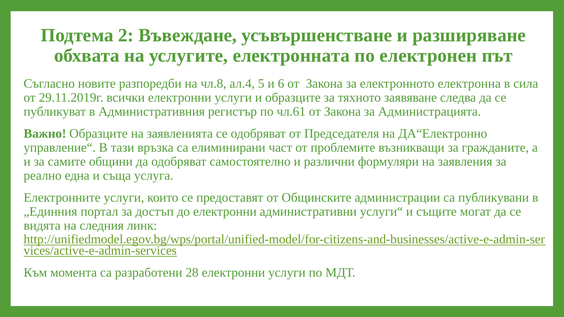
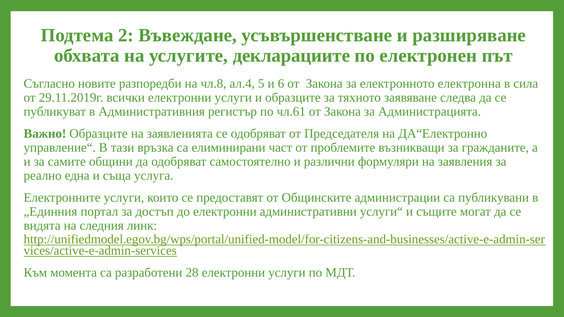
електронната: електронната -> декларациите
